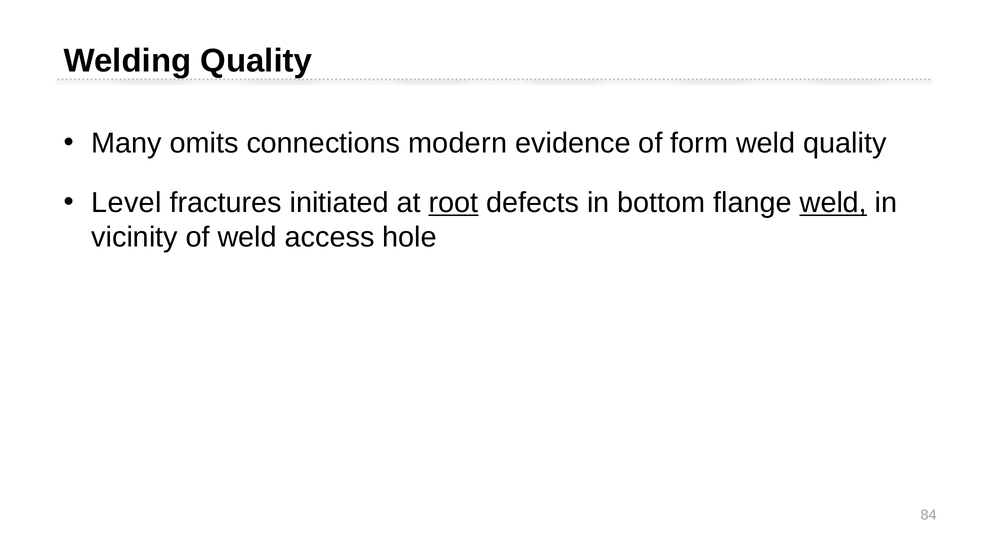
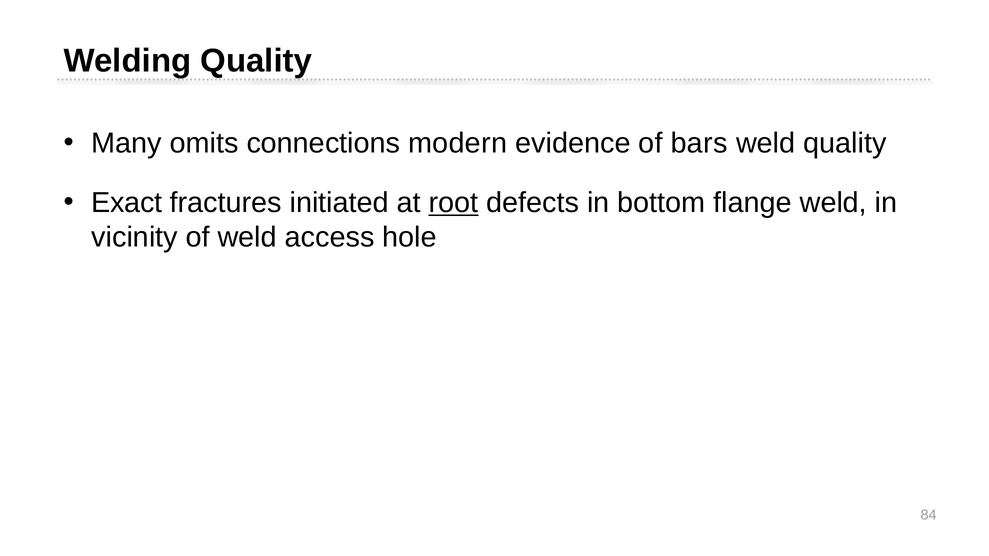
form: form -> bars
Level: Level -> Exact
weld at (833, 203) underline: present -> none
